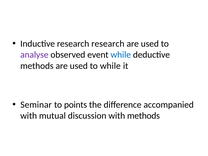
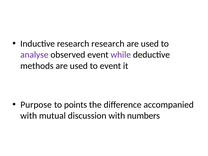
while at (121, 55) colour: blue -> purple
to while: while -> event
Seminar: Seminar -> Purpose
with methods: methods -> numbers
